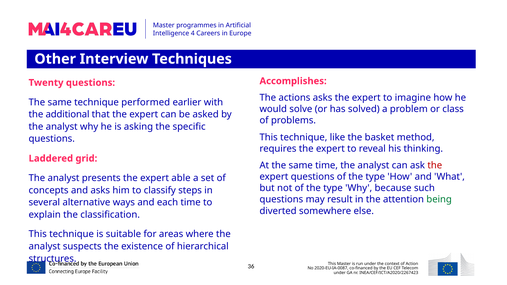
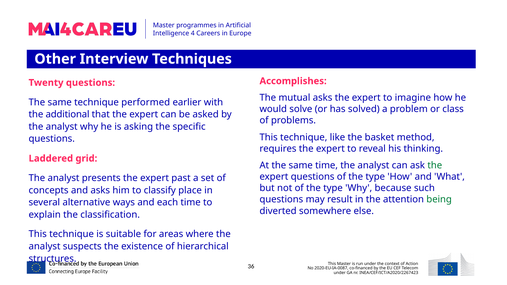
actions: actions -> mutual
the at (435, 165) colour: red -> green
able: able -> past
steps: steps -> place
